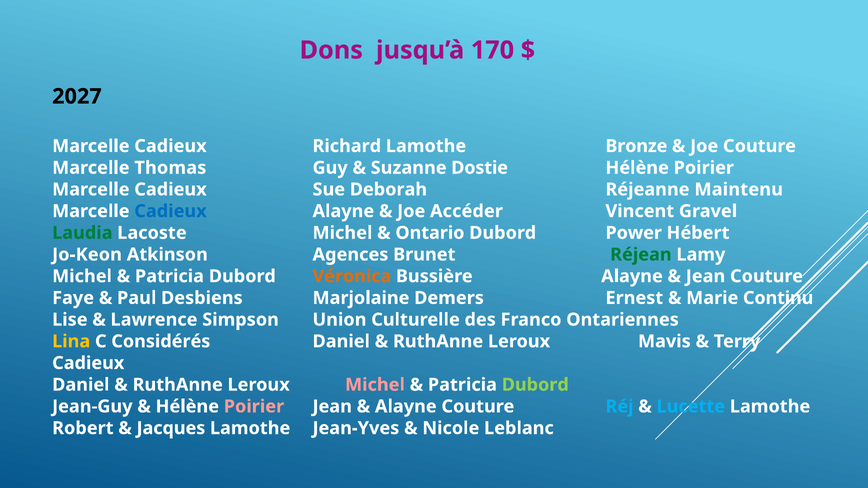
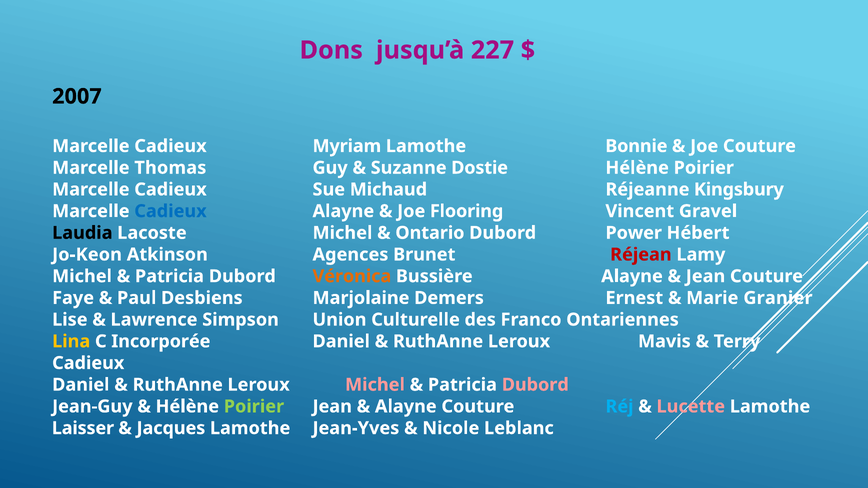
170: 170 -> 227
2027: 2027 -> 2007
Richard: Richard -> Myriam
Bronze: Bronze -> Bonnie
Deborah: Deborah -> Michaud
Maintenu: Maintenu -> Kingsbury
Accéder: Accéder -> Flooring
Laudia colour: green -> black
Réjean colour: green -> red
Continu: Continu -> Granier
Considérés: Considérés -> Incorporée
Dubord at (535, 385) colour: light green -> pink
Poirier at (254, 407) colour: pink -> light green
Lucette colour: light blue -> pink
Robert: Robert -> Laisser
